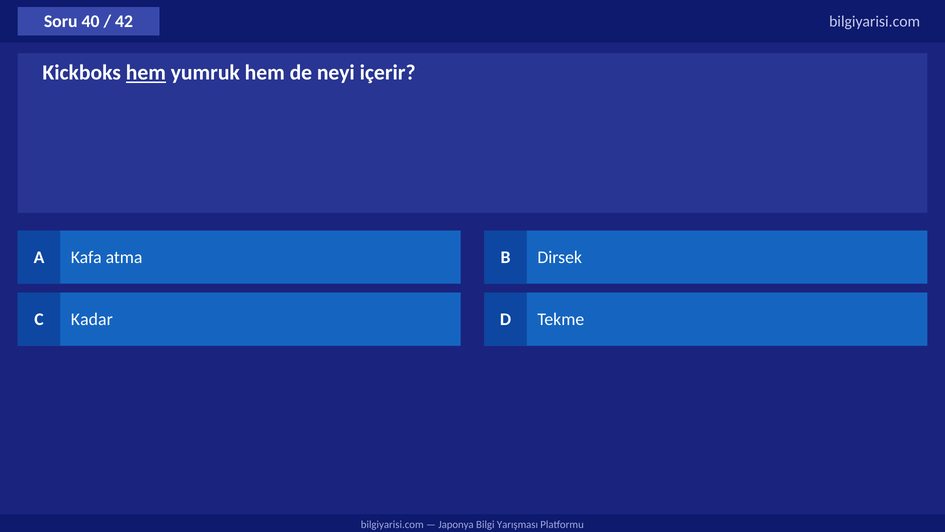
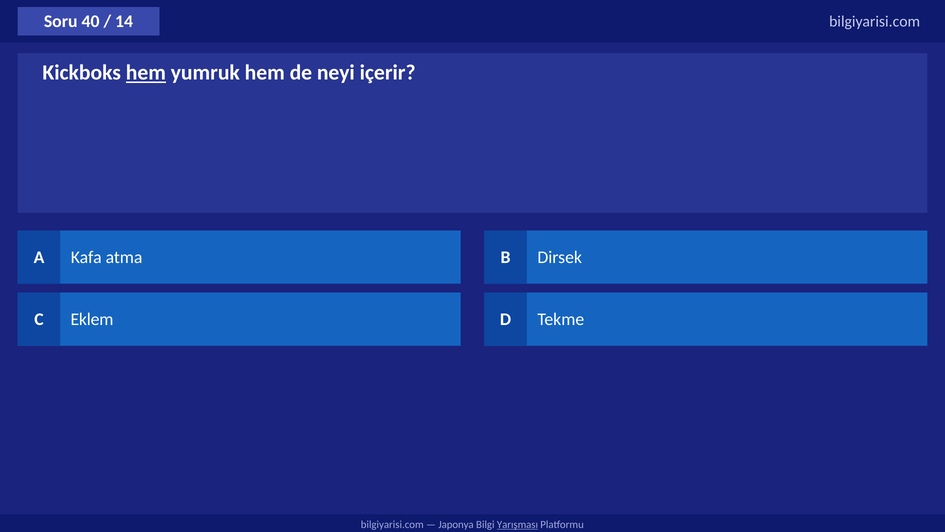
42: 42 -> 14
Kadar: Kadar -> Eklem
Yarışması underline: none -> present
